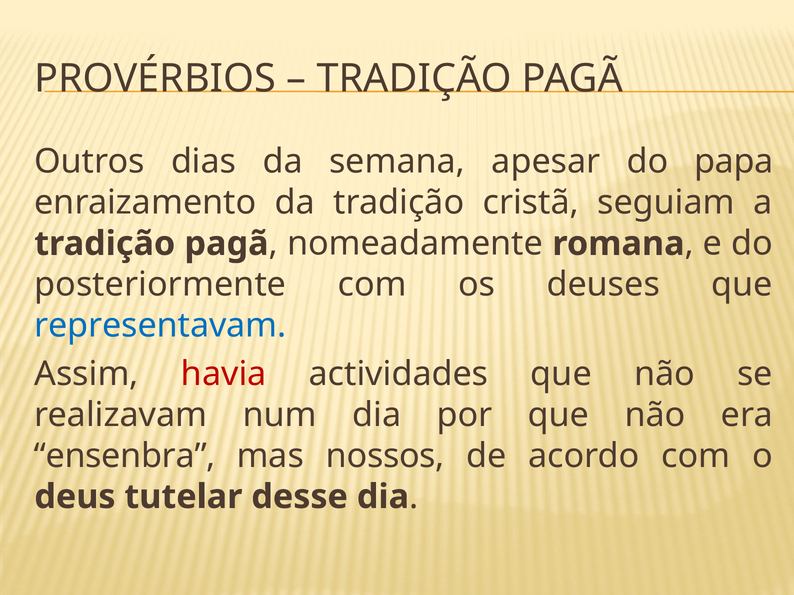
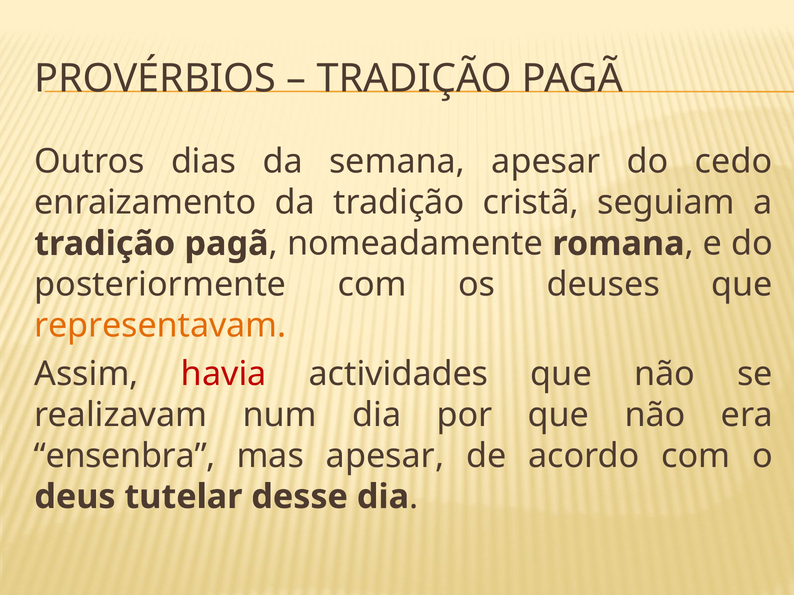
papa: papa -> cedo
representavam colour: blue -> orange
mas nossos: nossos -> apesar
